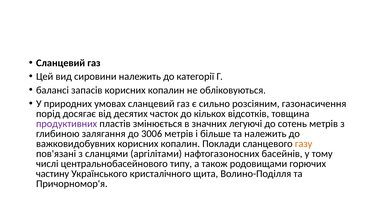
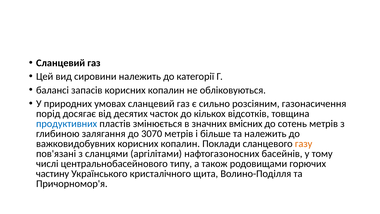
продуктивних colour: purple -> blue
легуючі: легуючі -> вмісних
3006: 3006 -> 3070
